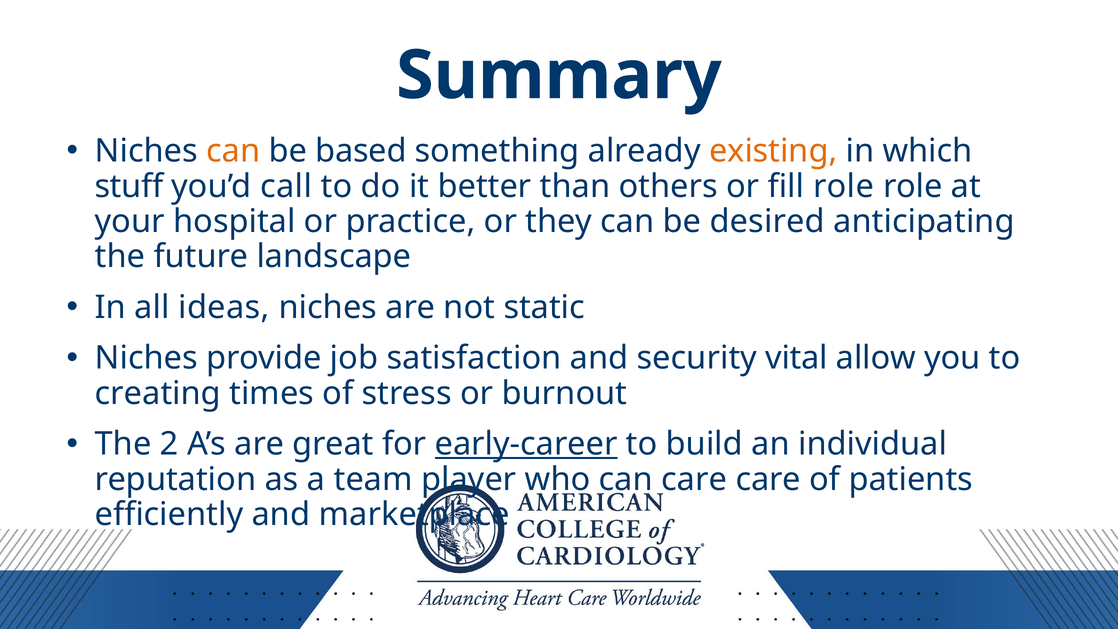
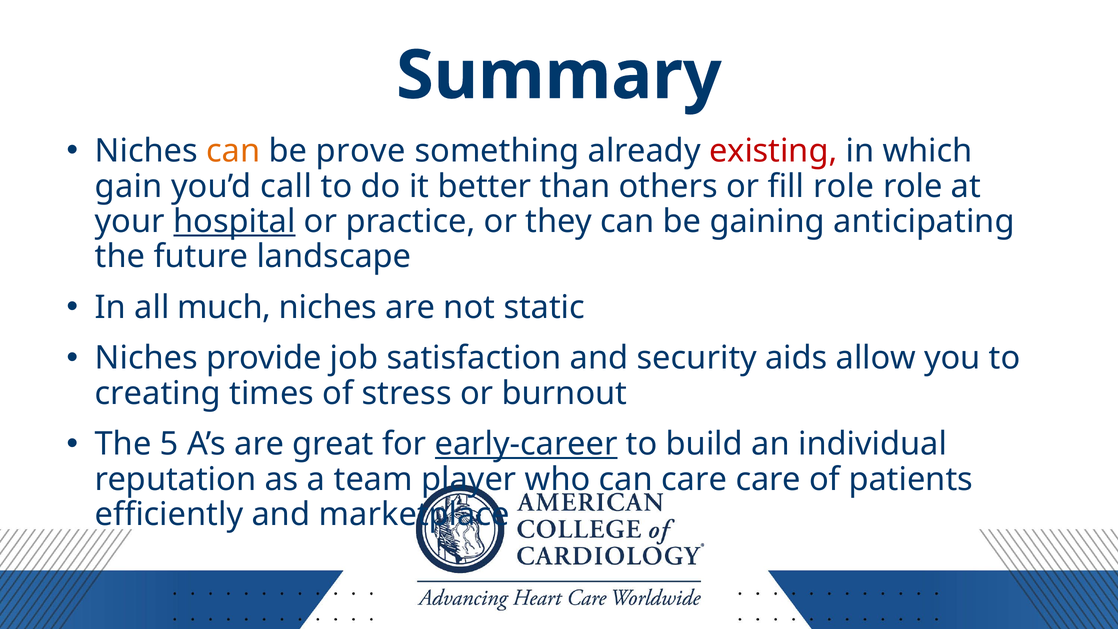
based: based -> prove
existing colour: orange -> red
stuff: stuff -> gain
hospital underline: none -> present
desired: desired -> gaining
ideas: ideas -> much
vital: vital -> aids
2: 2 -> 5
